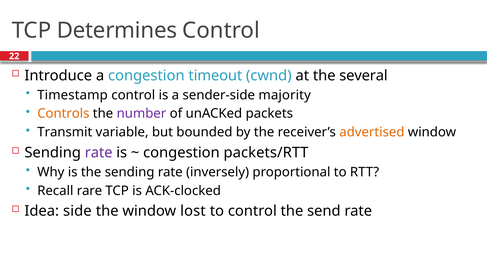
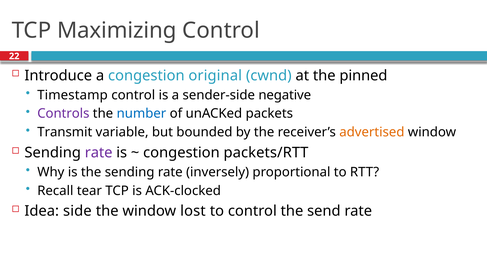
Determines: Determines -> Maximizing
timeout: timeout -> original
several: several -> pinned
majority: majority -> negative
Controls colour: orange -> purple
number colour: purple -> blue
rare: rare -> tear
